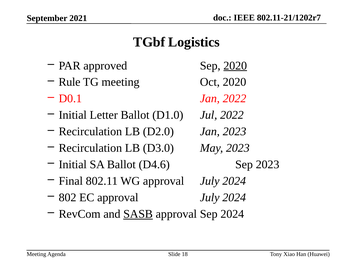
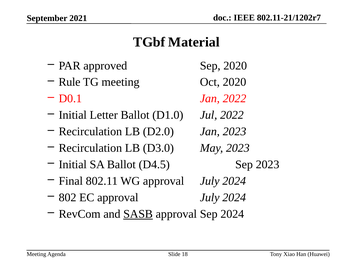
Logistics: Logistics -> Material
2020 at (235, 66) underline: present -> none
D4.6: D4.6 -> D4.5
